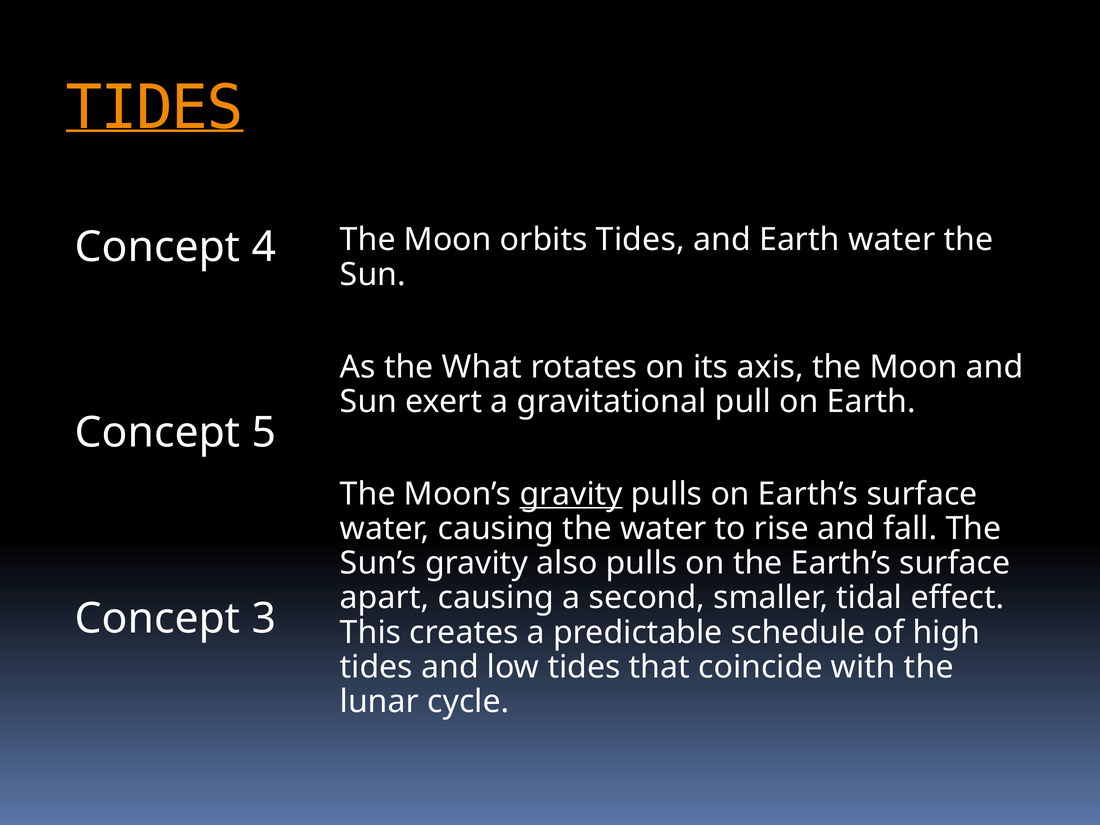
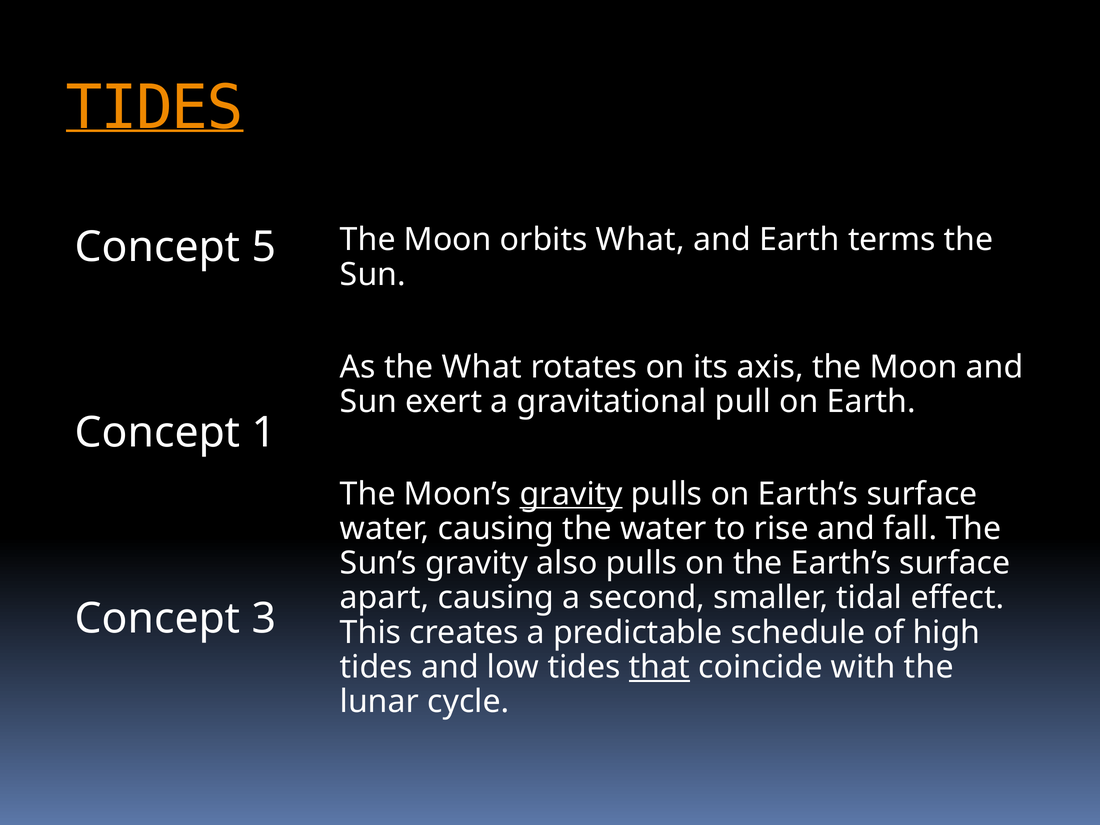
orbits Tides: Tides -> What
Earth water: water -> terms
4: 4 -> 5
5: 5 -> 1
that underline: none -> present
